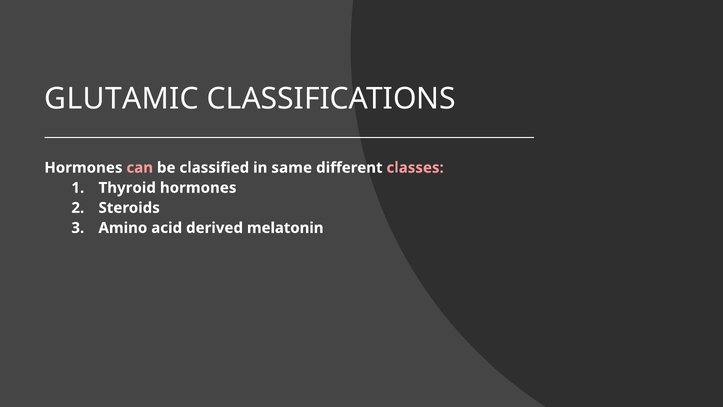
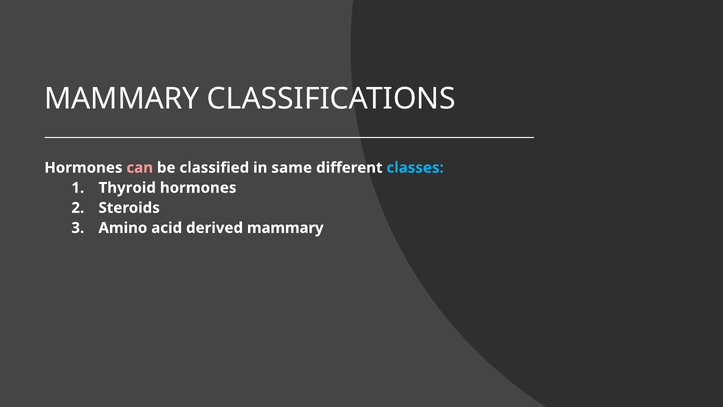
GLUTAMIC at (122, 99): GLUTAMIC -> MAMMARY
classes colour: pink -> light blue
derived melatonin: melatonin -> mammary
